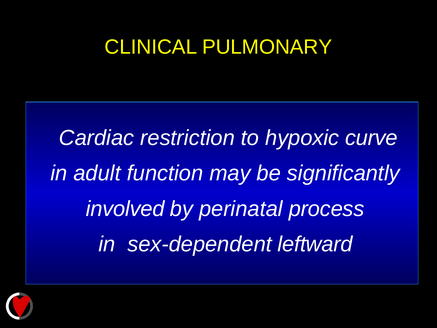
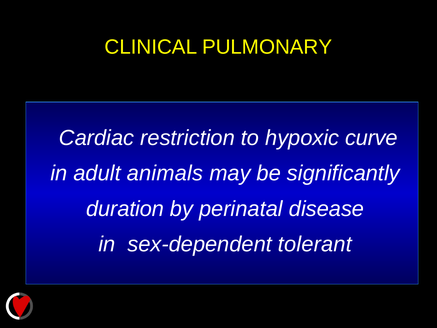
function: function -> animals
involved: involved -> duration
process: process -> disease
leftward: leftward -> tolerant
